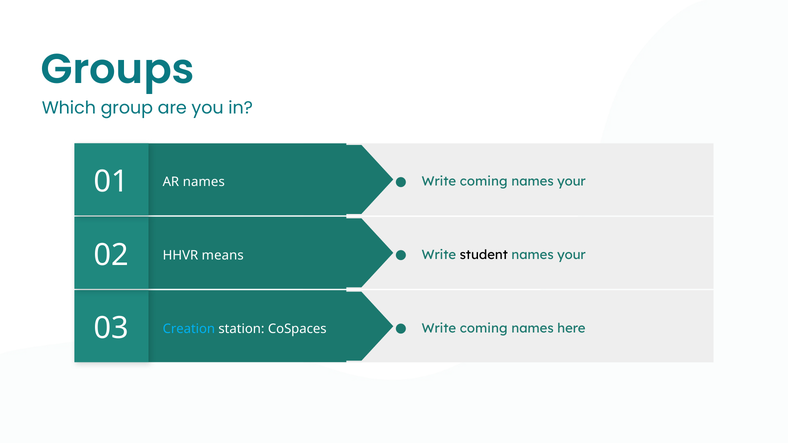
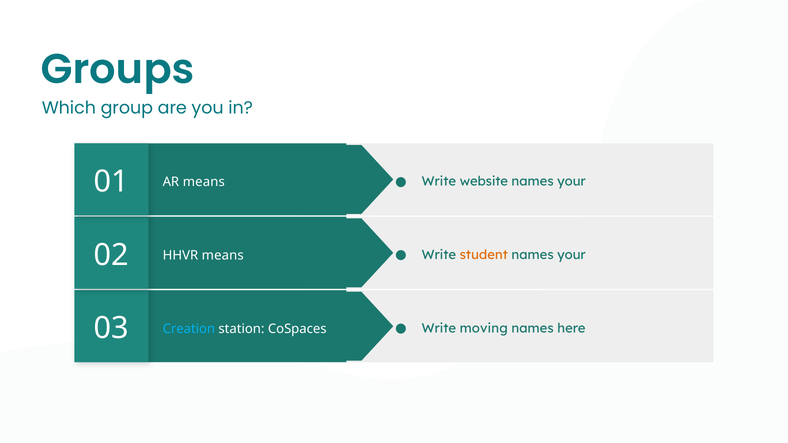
coming at (484, 182): coming -> website
AR names: names -> means
student colour: black -> orange
coming at (484, 329): coming -> moving
